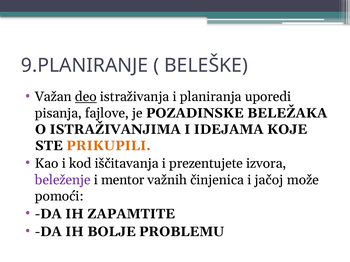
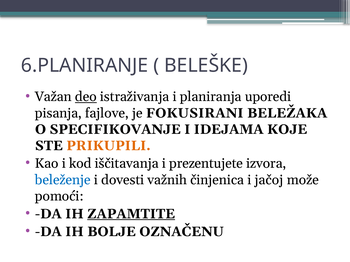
9.PLANIRANJE: 9.PLANIRANJE -> 6.PLANIRANJE
POZADINSKE: POZADINSKE -> FOKUSIRANI
ISTRAŽIVANJIMA: ISTRAŽIVANJIMA -> SPECIFIKOVANJE
beleženje colour: purple -> blue
mentor: mentor -> dovesti
ZAPAMTITE underline: none -> present
PROBLEMU: PROBLEMU -> OZNAČENU
